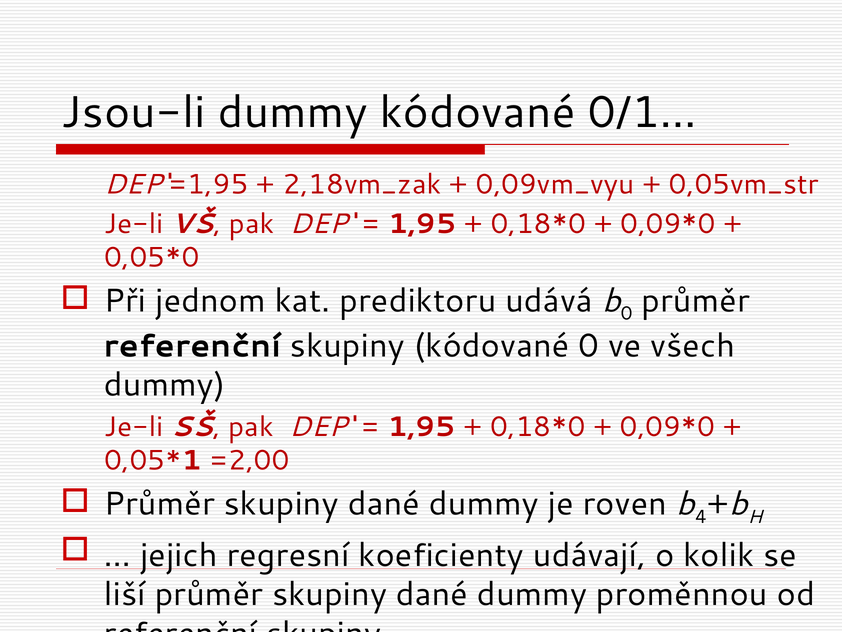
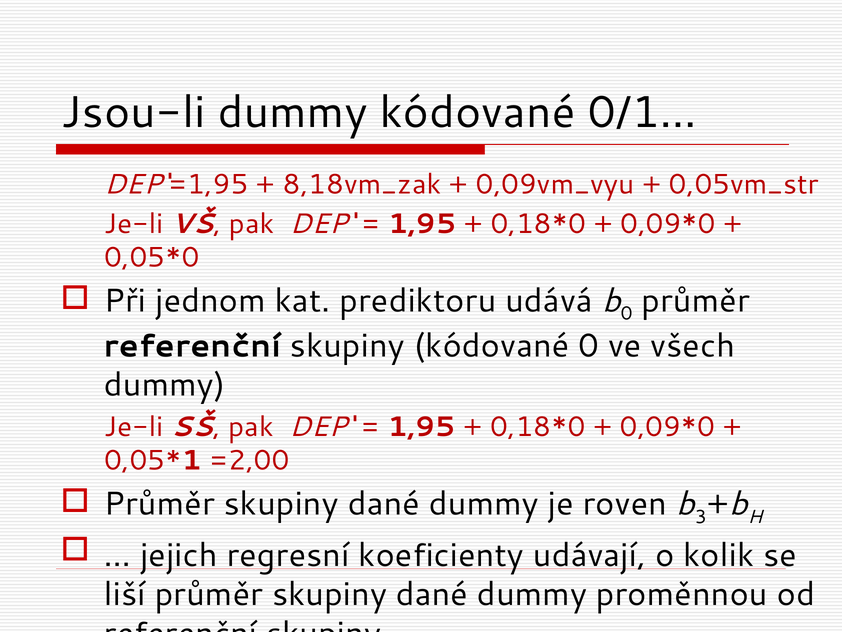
2,18vm_zak: 2,18vm_zak -> 8,18vm_zak
4: 4 -> 3
